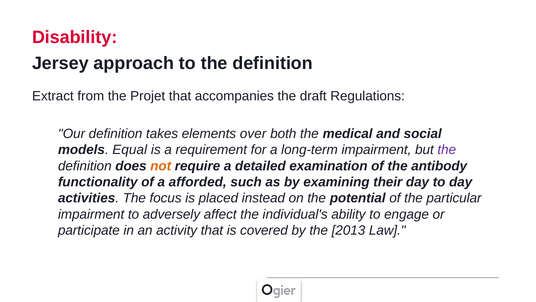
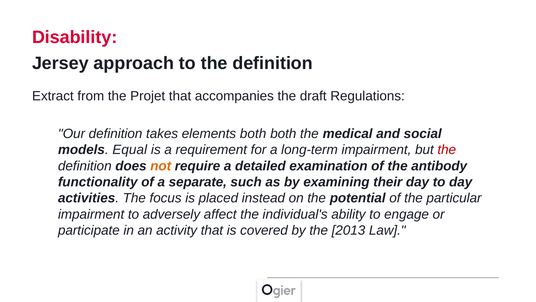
elements over: over -> both
the at (447, 150) colour: purple -> red
afforded: afforded -> separate
